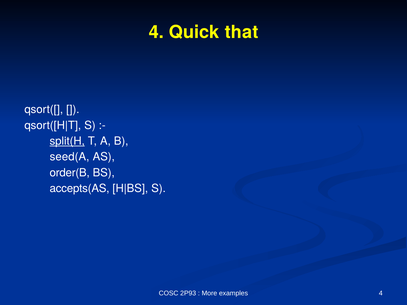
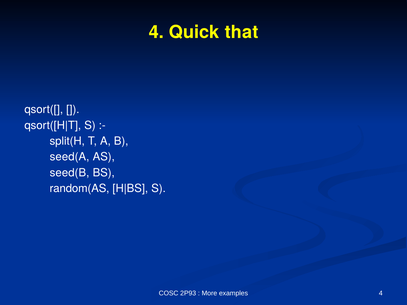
split(H underline: present -> none
order(B: order(B -> seed(B
accepts(AS: accepts(AS -> random(AS
